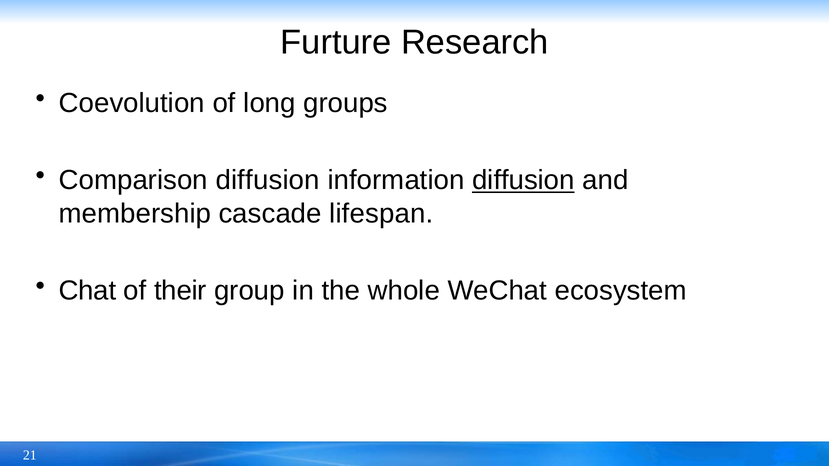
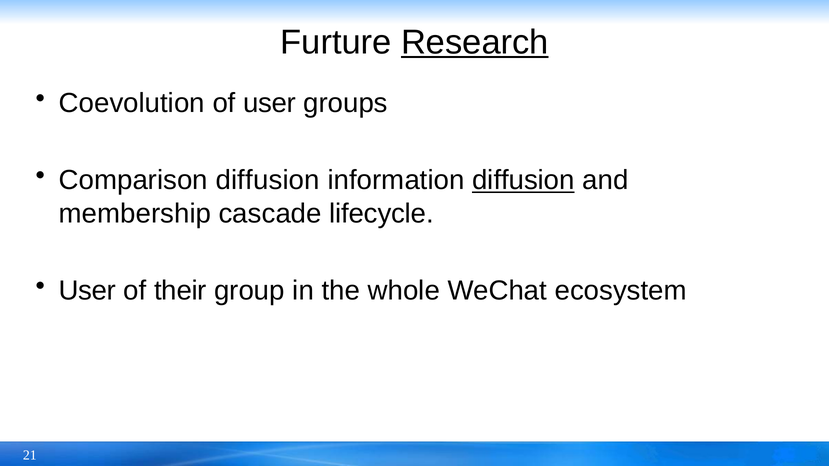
Research underline: none -> present
of long: long -> user
lifespan: lifespan -> lifecycle
Chat at (87, 291): Chat -> User
